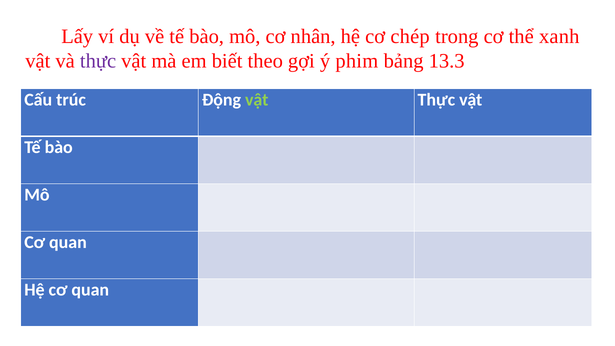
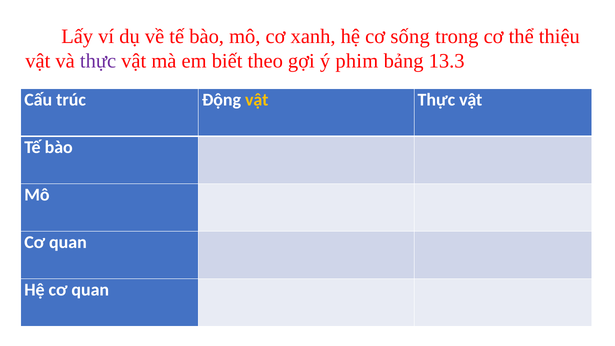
nhân: nhân -> xanh
chép: chép -> sống
xanh: xanh -> thiệu
vật at (257, 100) colour: light green -> yellow
